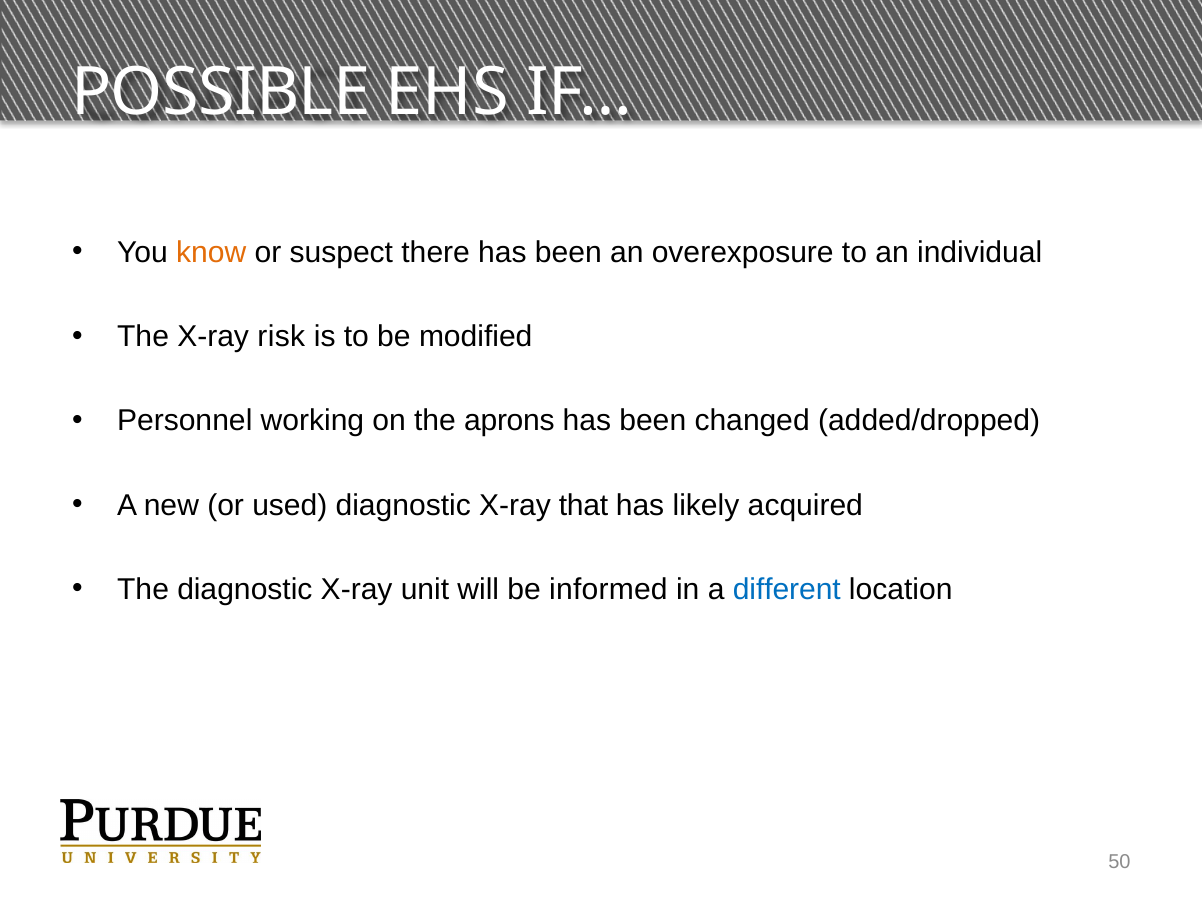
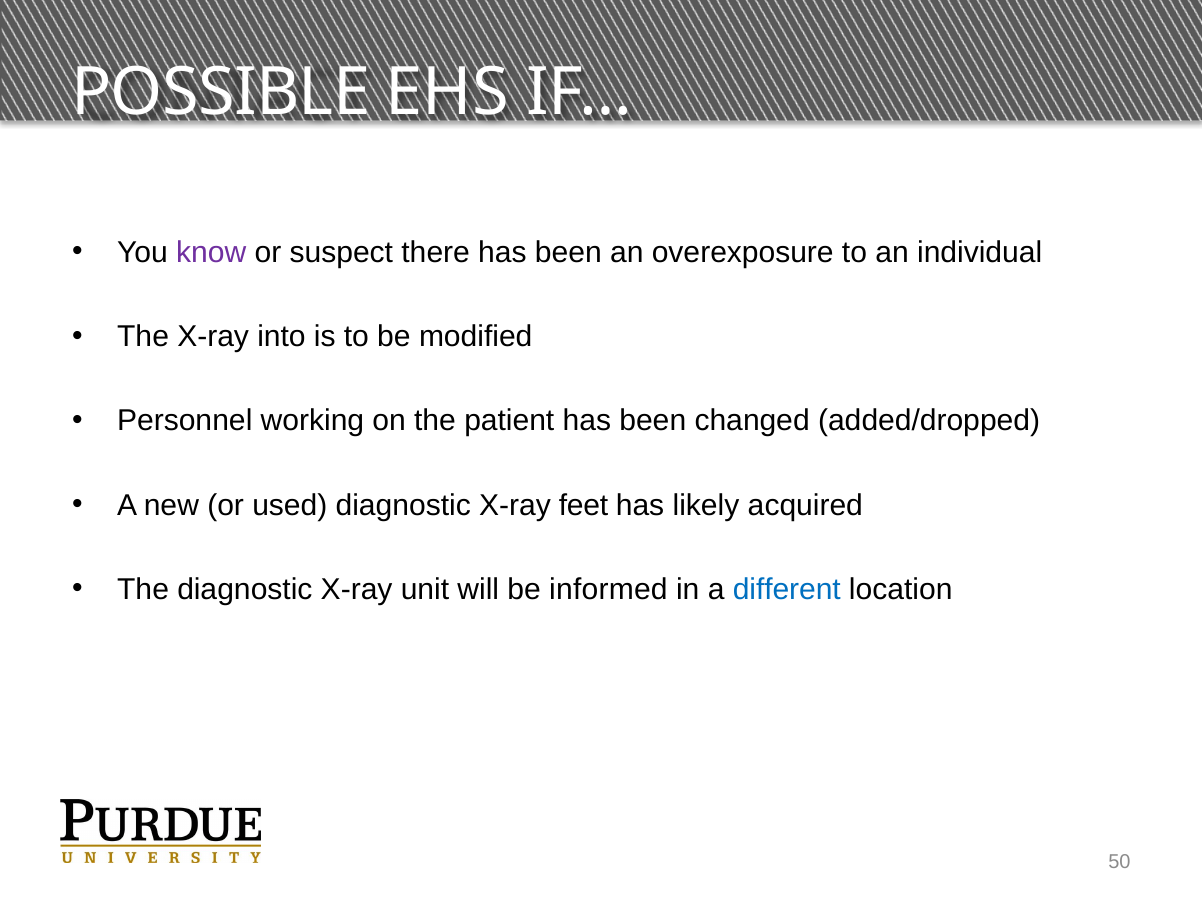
know colour: orange -> purple
risk: risk -> into
aprons: aprons -> patient
that: that -> feet
